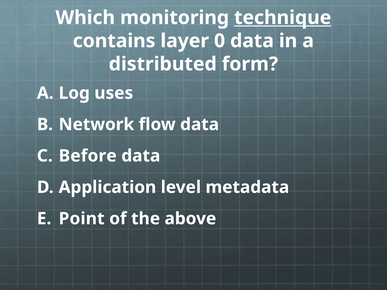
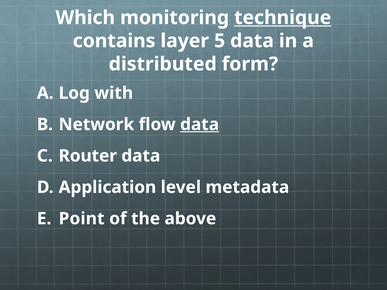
0: 0 -> 5
uses: uses -> with
data at (200, 125) underline: none -> present
Before: Before -> Router
